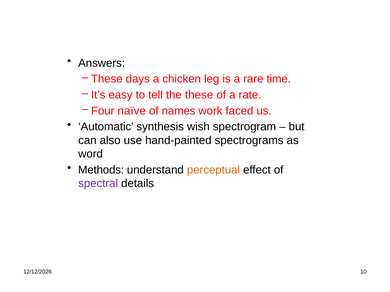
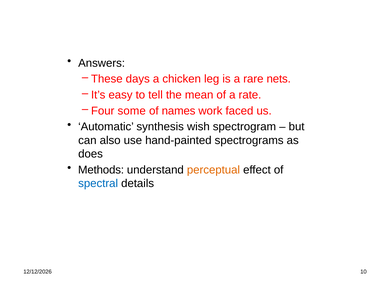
time: time -> nets
the these: these -> mean
naïve: naïve -> some
word: word -> does
spectral colour: purple -> blue
